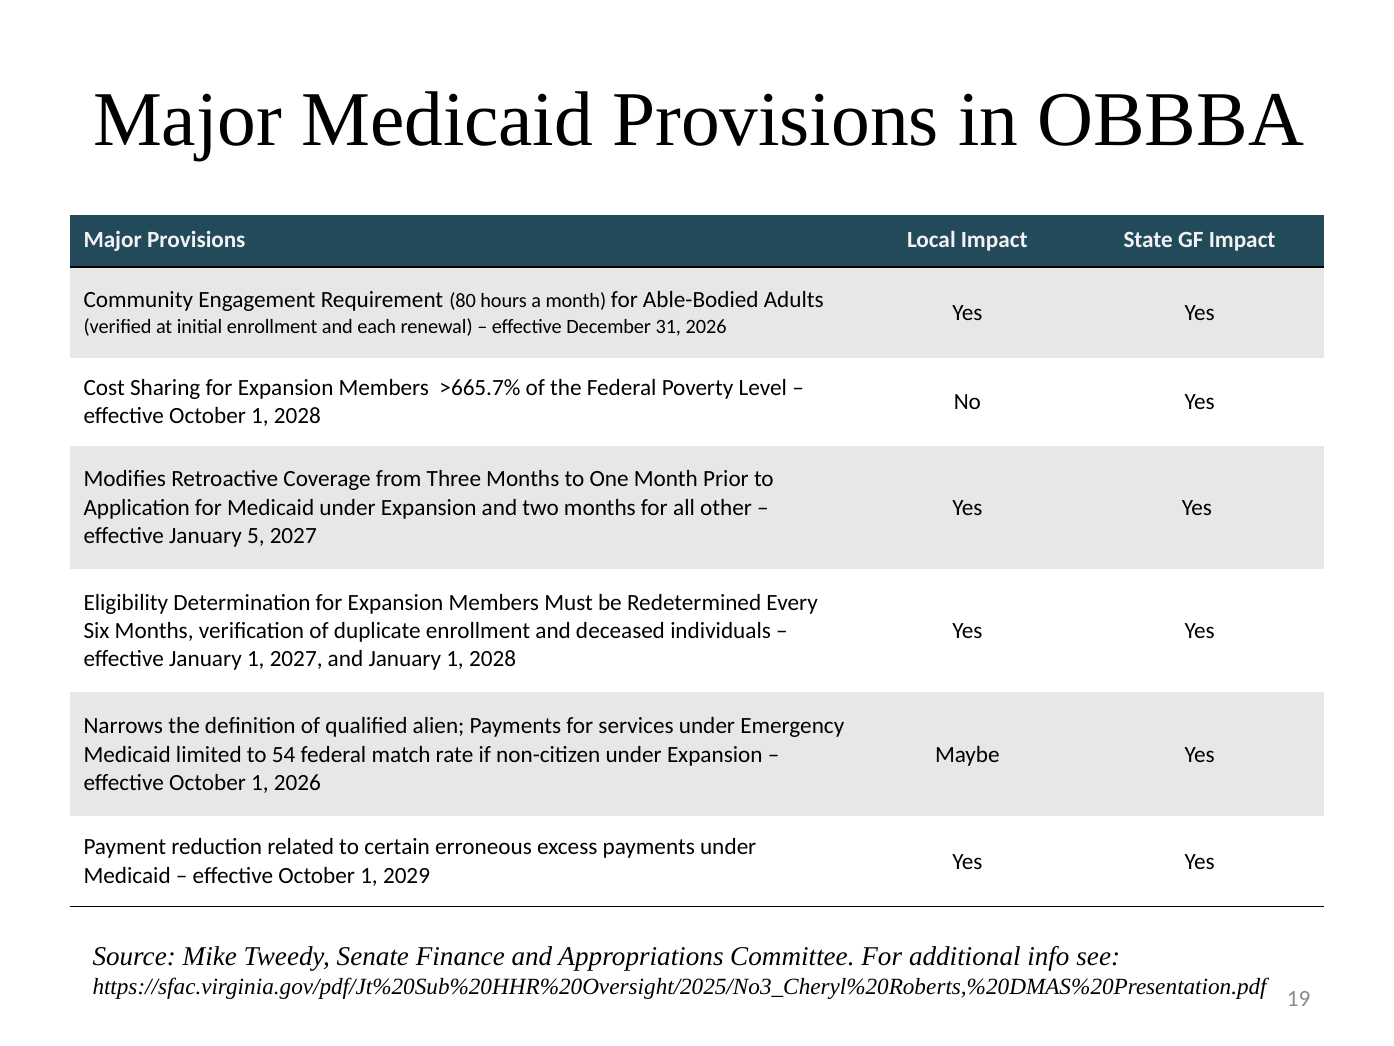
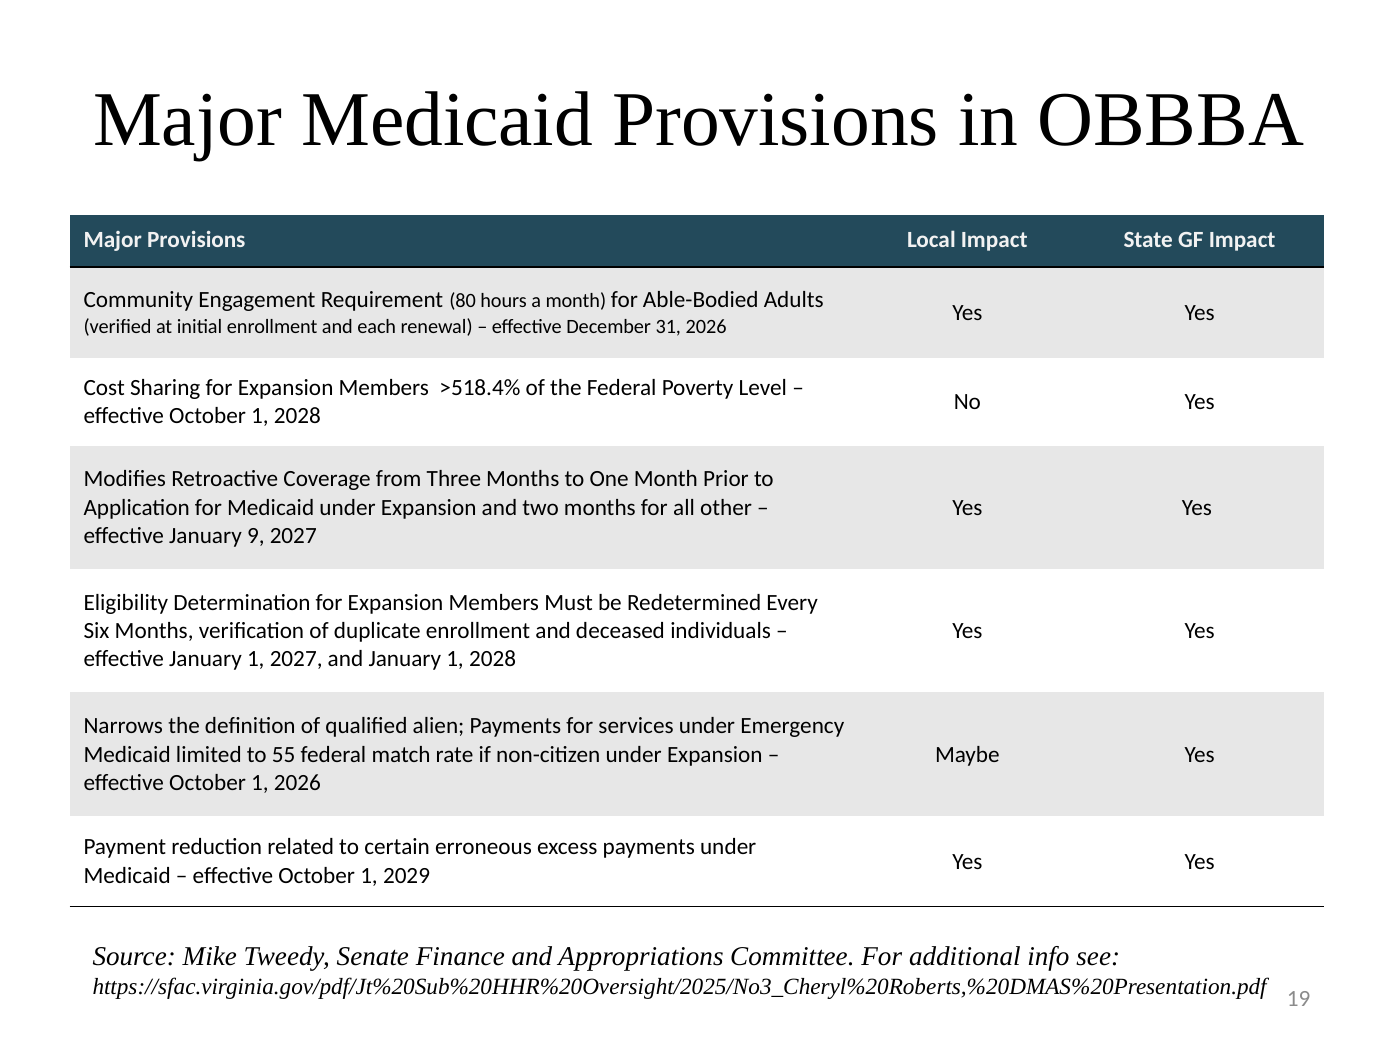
>665.7%: >665.7% -> >518.4%
5: 5 -> 9
54: 54 -> 55
